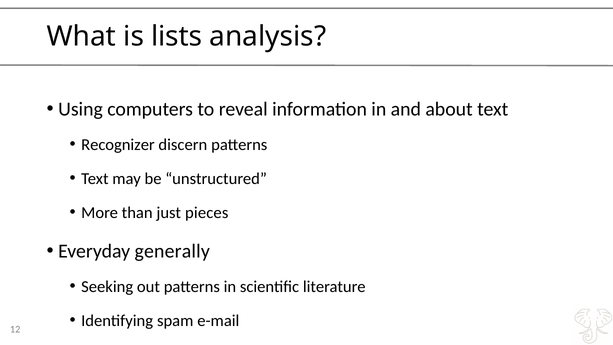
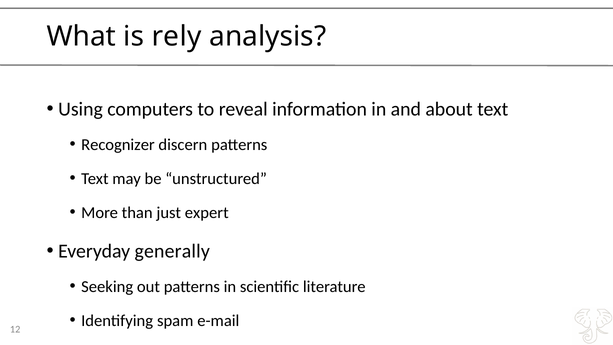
lists: lists -> rely
pieces: pieces -> expert
